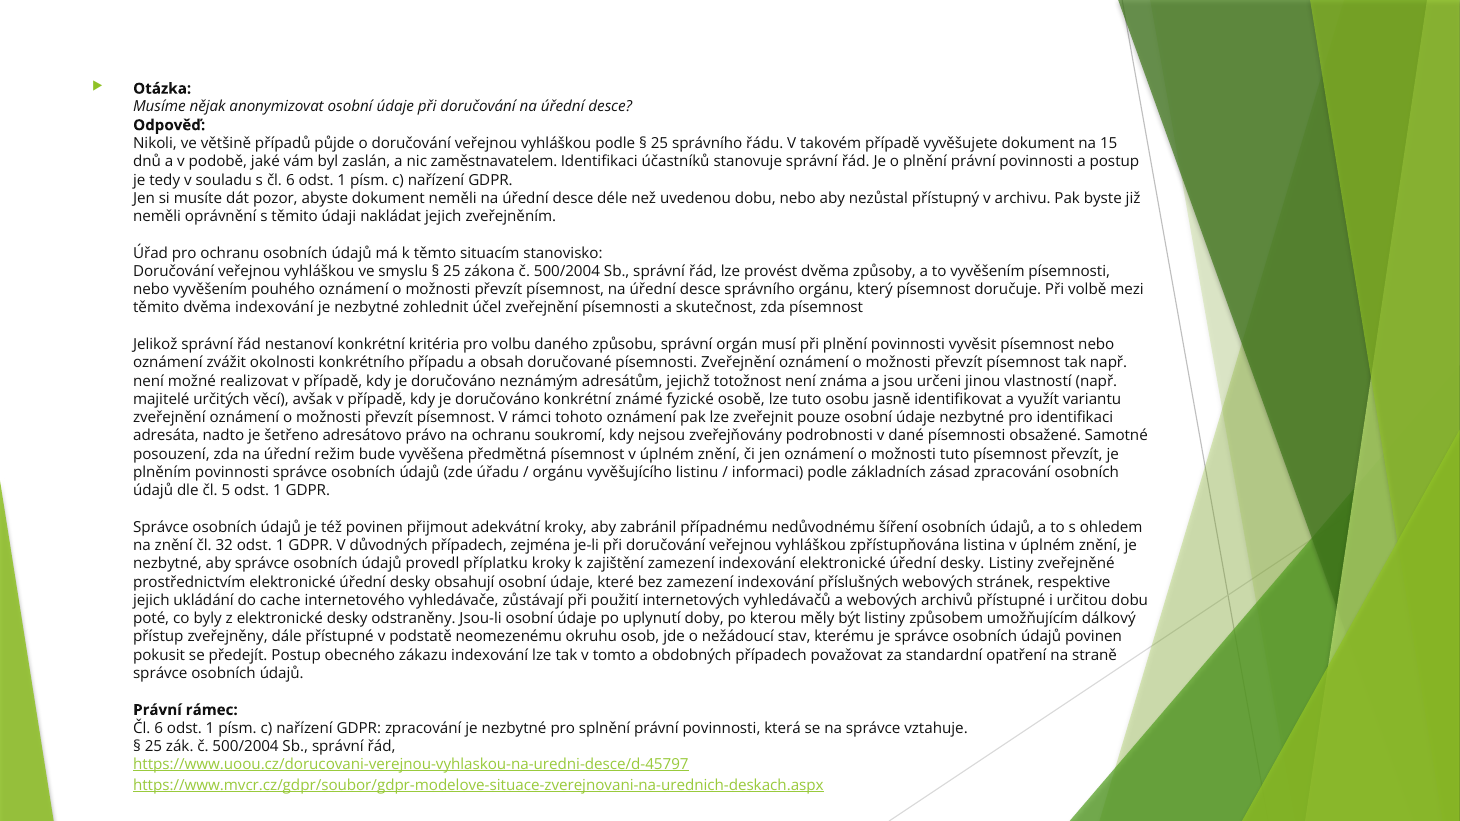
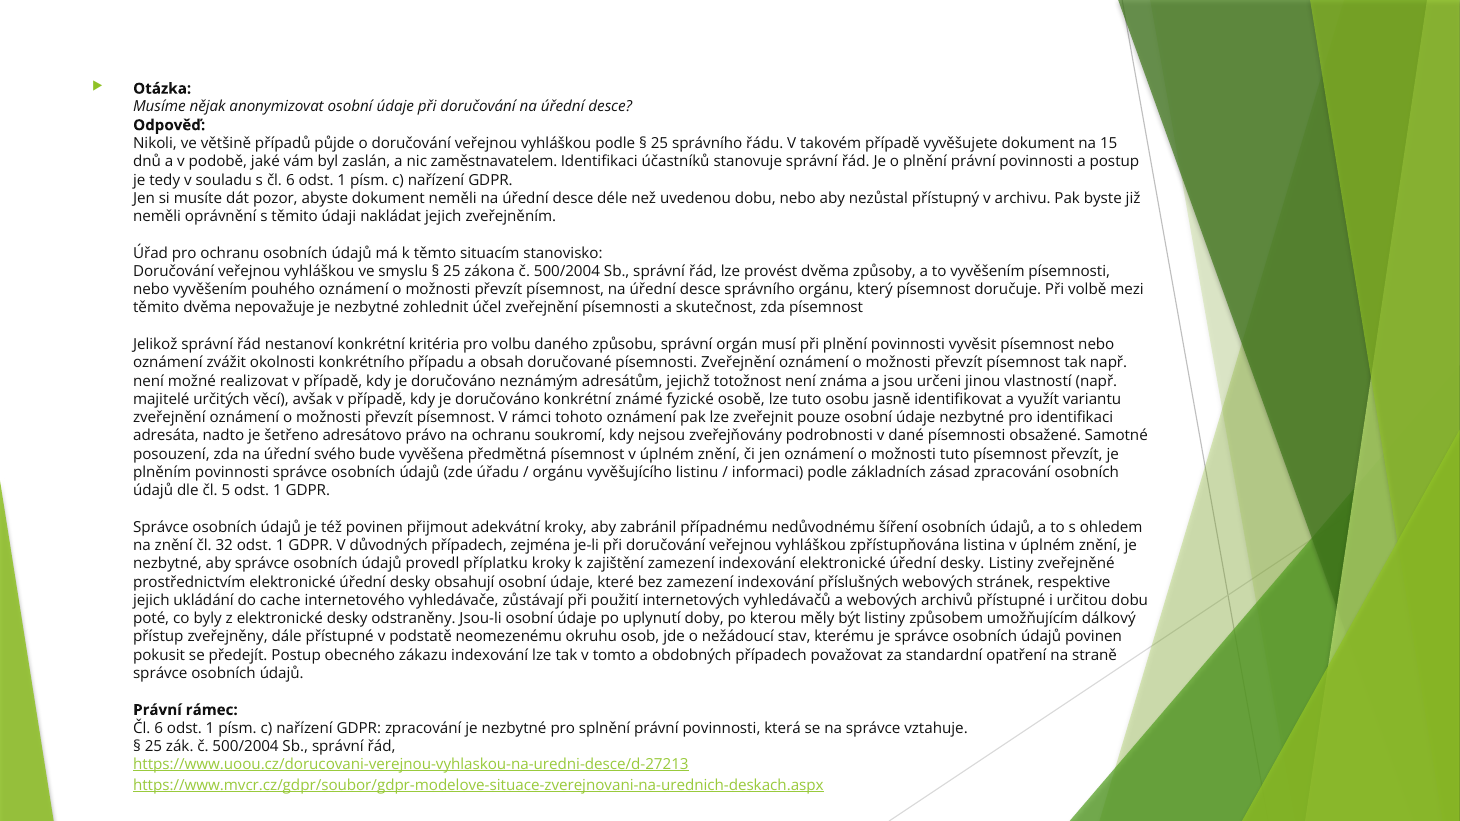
dvěma indexování: indexování -> nepovažuje
režim: režim -> svého
https://www.uoou.cz/dorucovani-verejnou-vyhlaskou-na-uredni-desce/d-45797: https://www.uoou.cz/dorucovani-verejnou-vyhlaskou-na-uredni-desce/d-45797 -> https://www.uoou.cz/dorucovani-verejnou-vyhlaskou-na-uredni-desce/d-27213
